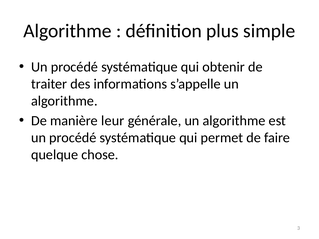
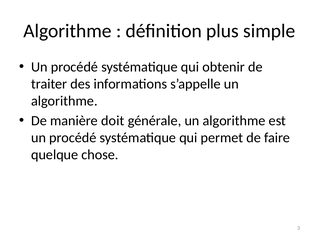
leur: leur -> doit
